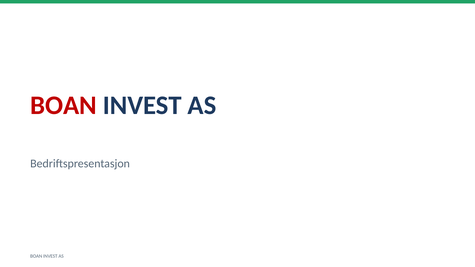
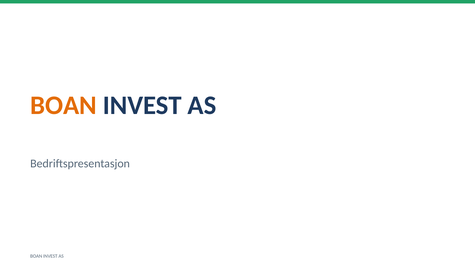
BOAN at (63, 105) colour: red -> orange
